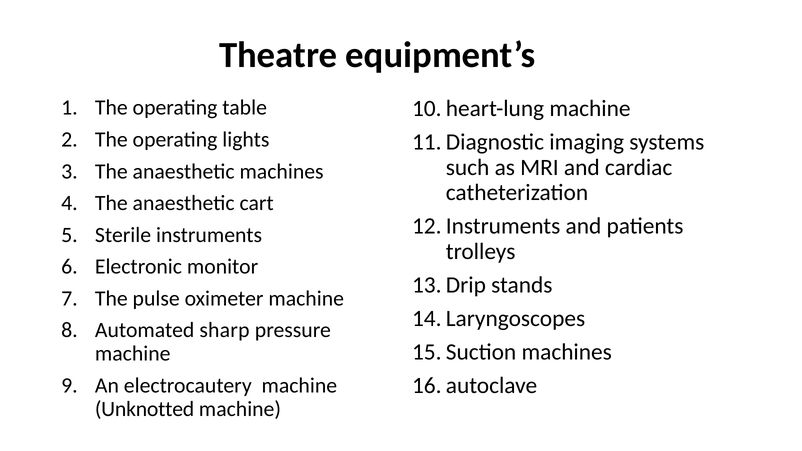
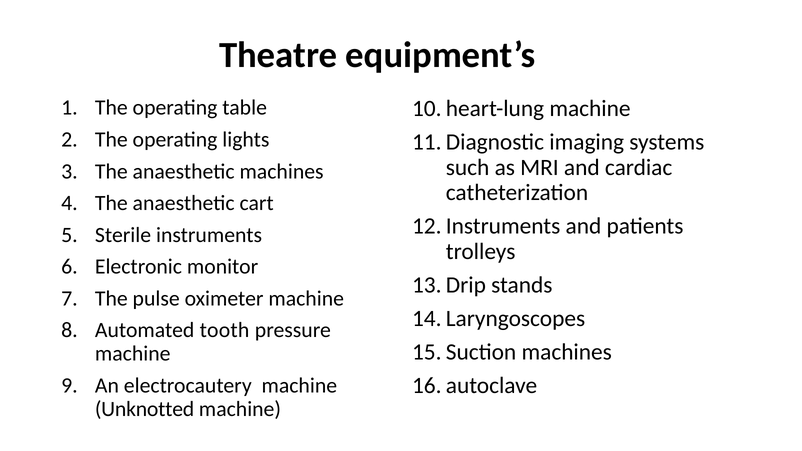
sharp: sharp -> tooth
